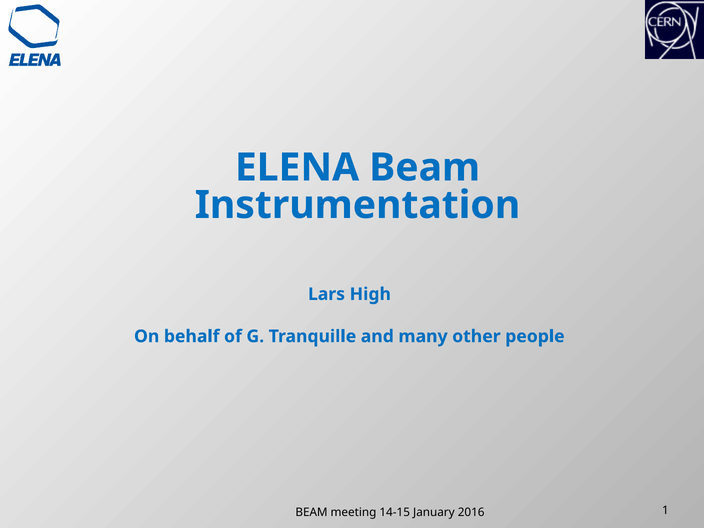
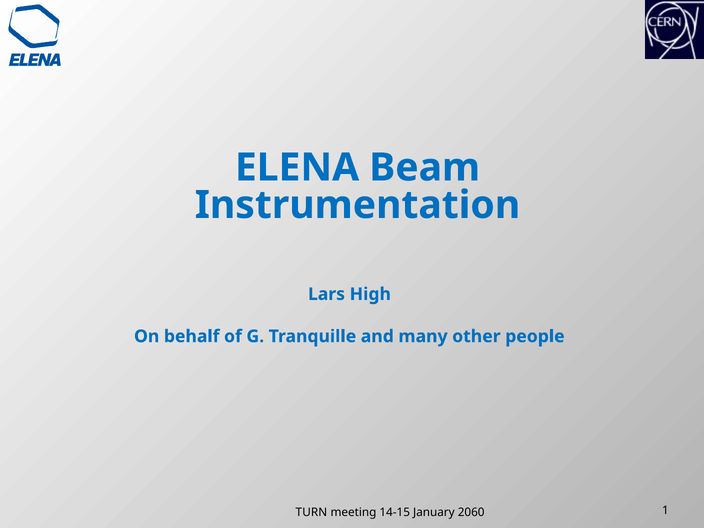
BEAM at (312, 512): BEAM -> TURN
2016: 2016 -> 2060
